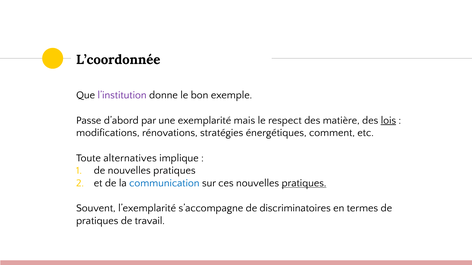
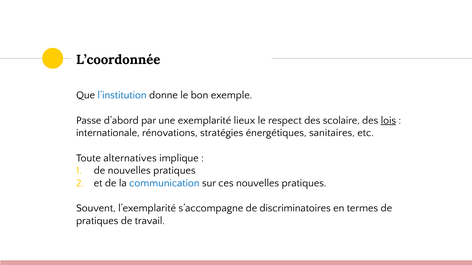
l’institution colour: purple -> blue
mais: mais -> lieux
matière: matière -> scolaire
modifications: modifications -> internationale
comment: comment -> sanitaires
pratiques at (304, 183) underline: present -> none
